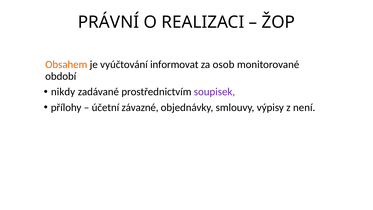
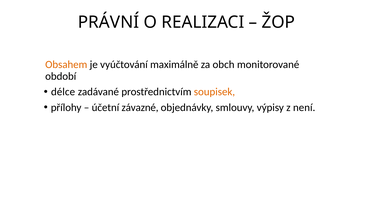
informovat: informovat -> maximálně
osob: osob -> obch
nikdy: nikdy -> délce
soupisek colour: purple -> orange
